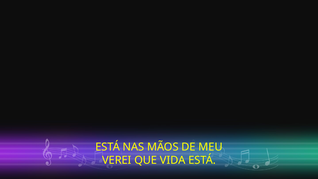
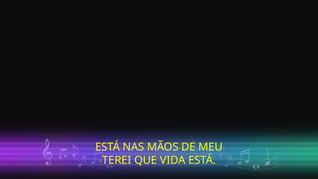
VEREI: VEREI -> TEREI
